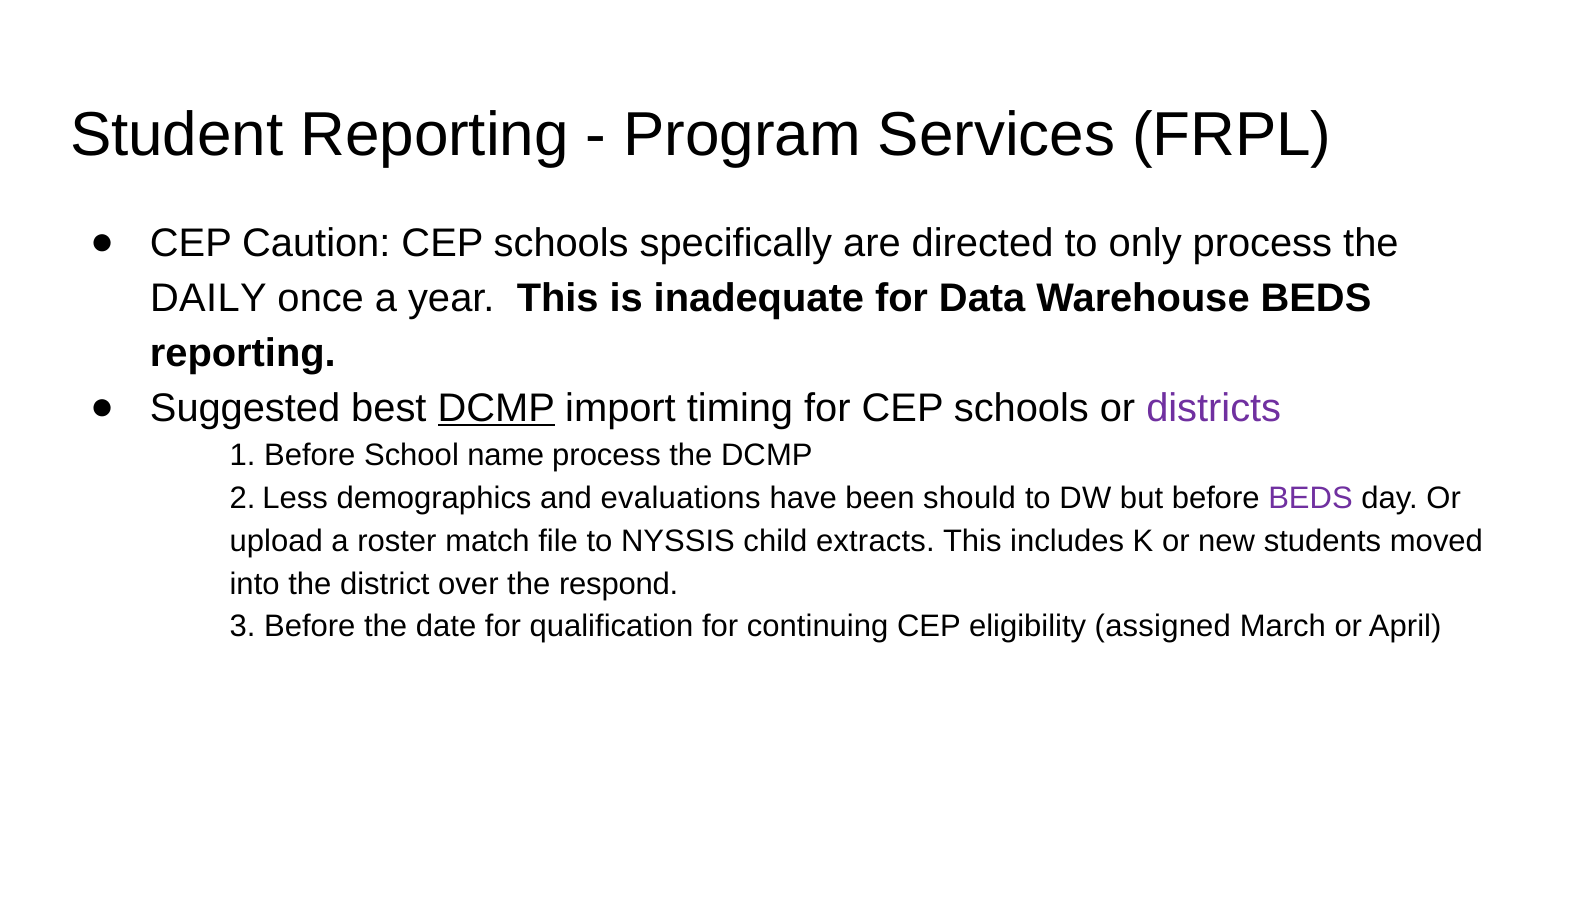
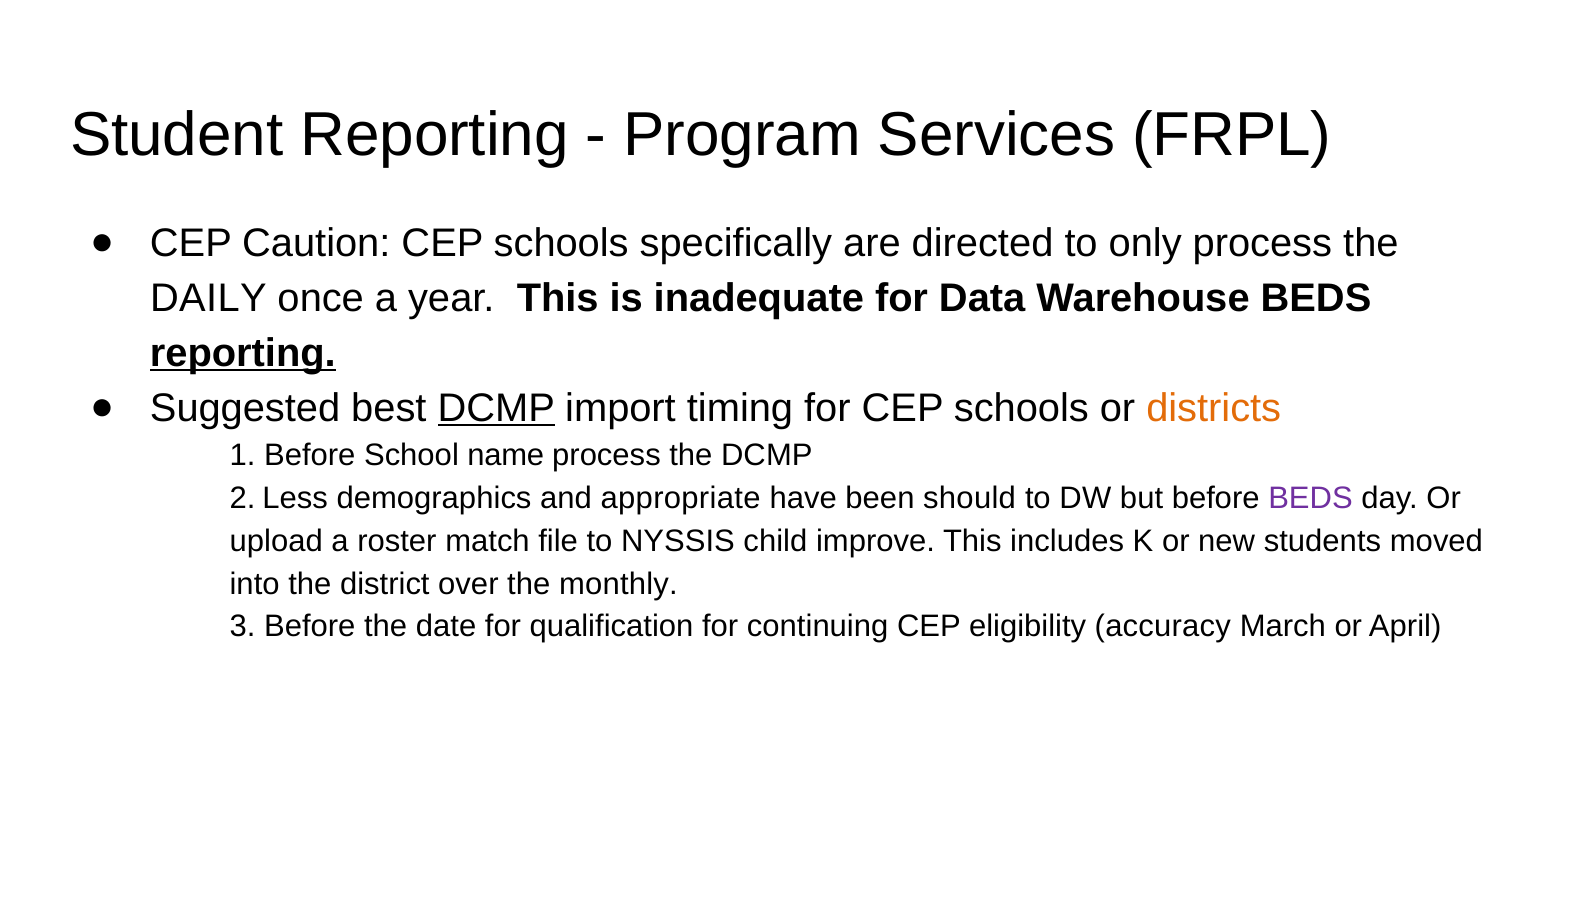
reporting at (243, 353) underline: none -> present
districts colour: purple -> orange
evaluations: evaluations -> appropriate
extracts: extracts -> improve
respond: respond -> monthly
assigned: assigned -> accuracy
